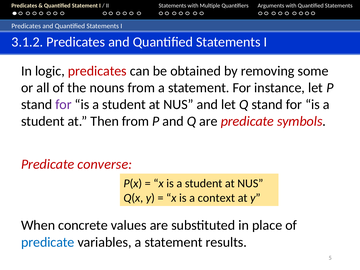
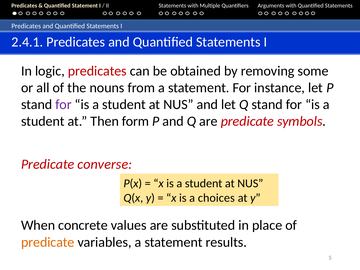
3.1.2: 3.1.2 -> 2.4.1
Then from: from -> form
context: context -> choices
predicate at (48, 242) colour: blue -> orange
